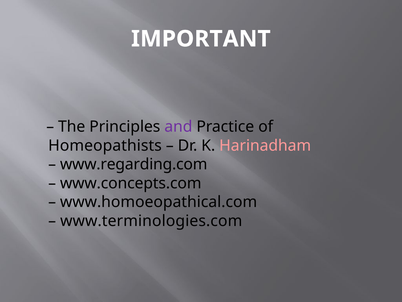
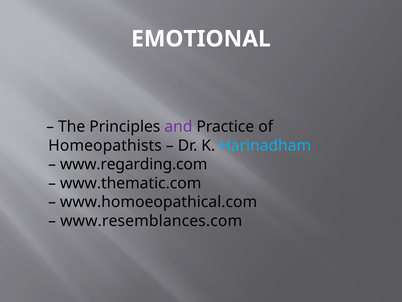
IMPORTANT: IMPORTANT -> EMOTIONAL
Harinadham colour: pink -> light blue
www.concepts.com: www.concepts.com -> www.thematic.com
www.terminologies.com: www.terminologies.com -> www.resemblances.com
